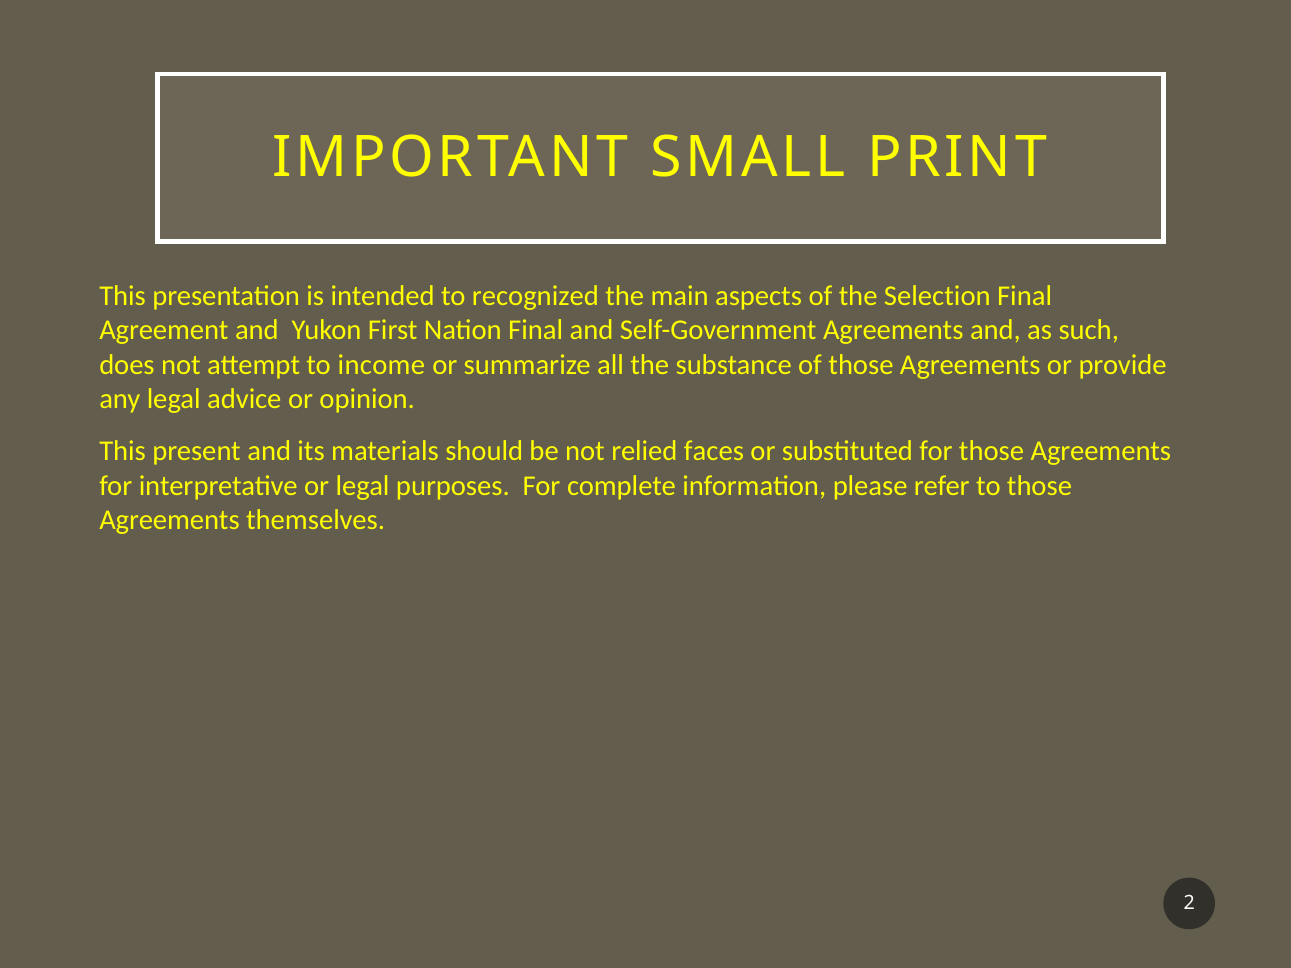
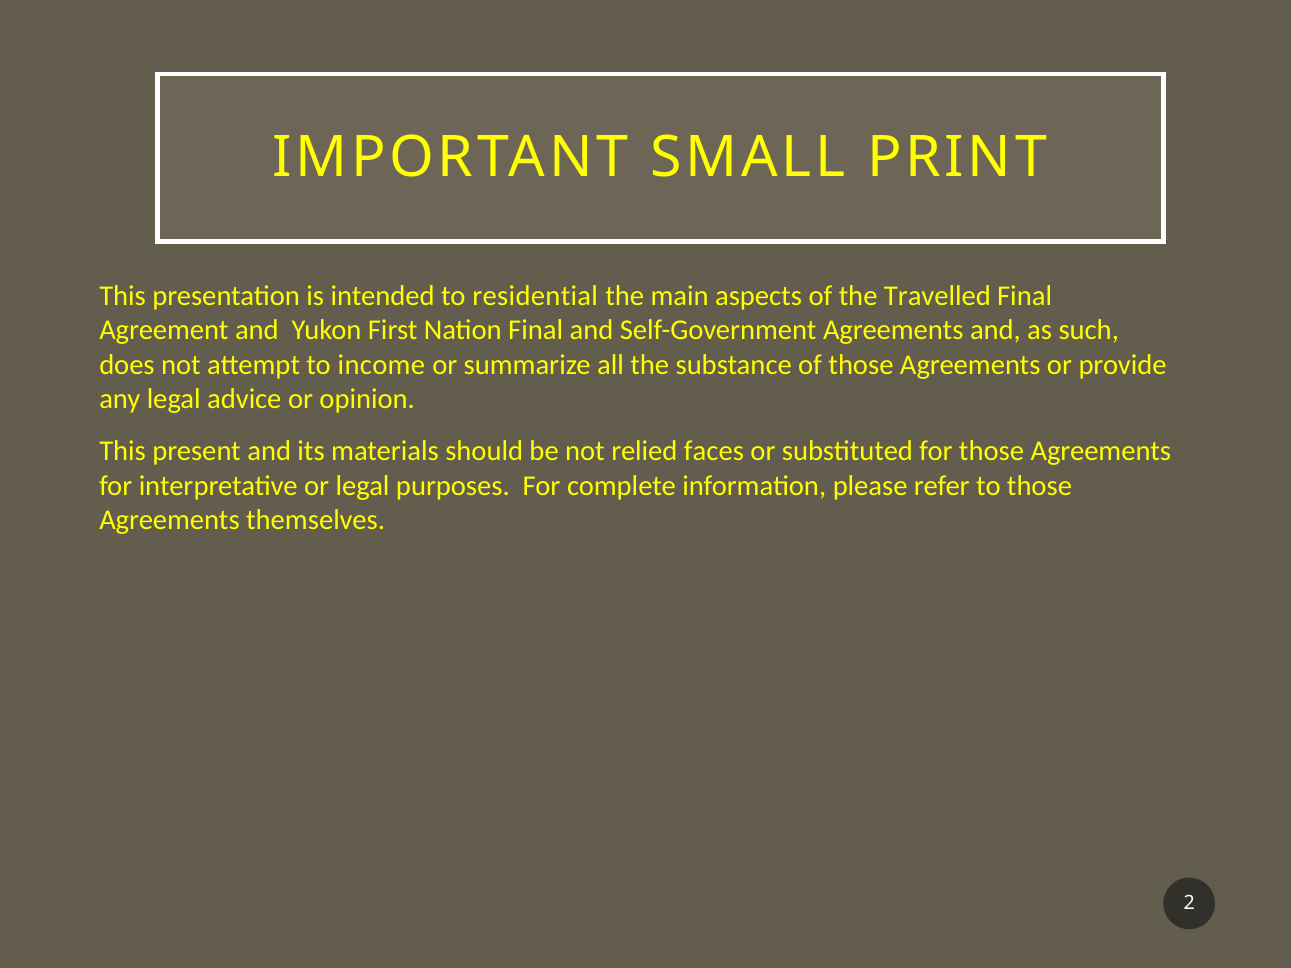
recognized: recognized -> residential
Selection: Selection -> Travelled
